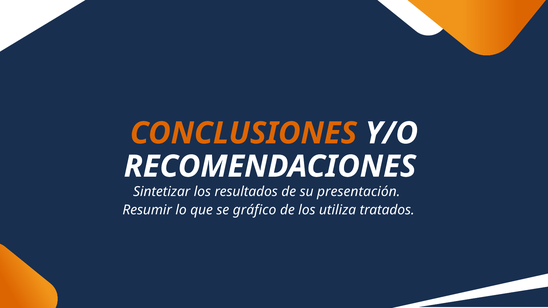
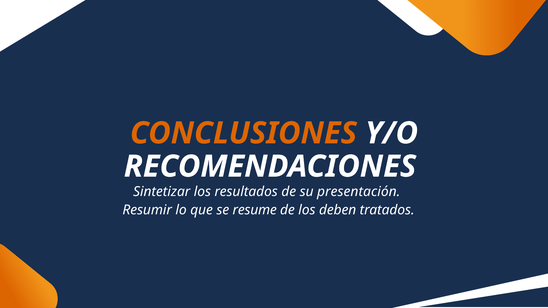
gráfico: gráfico -> resume
utiliza: utiliza -> deben
